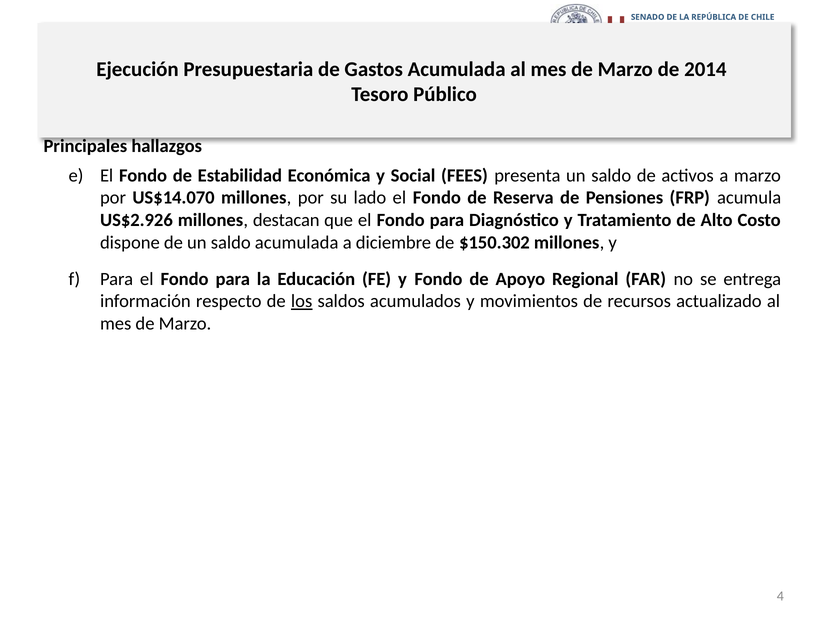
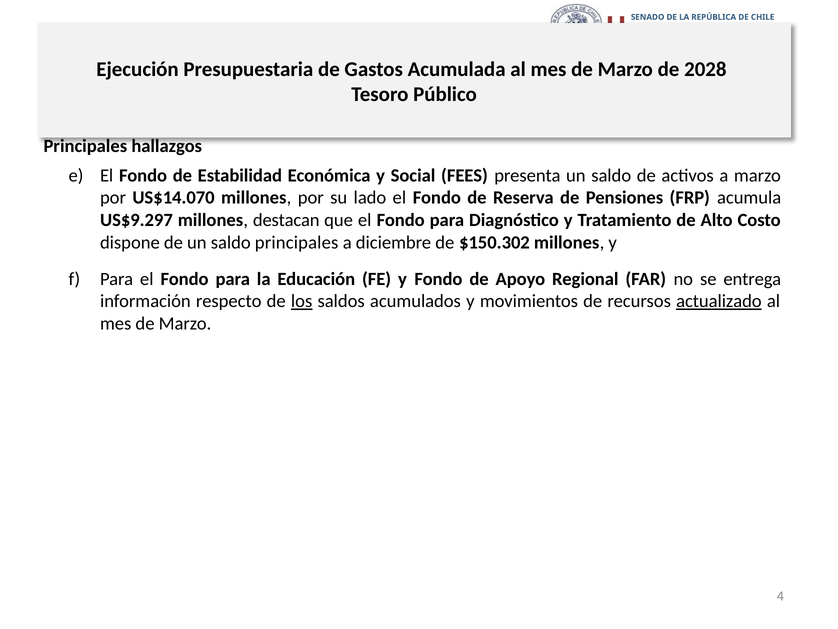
2014: 2014 -> 2028
US$2.926: US$2.926 -> US$9.297
saldo acumulada: acumulada -> principales
actualizado underline: none -> present
